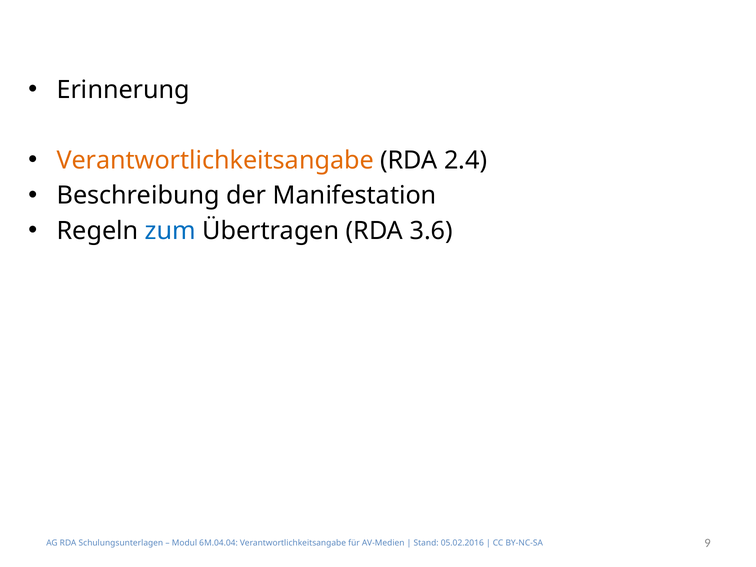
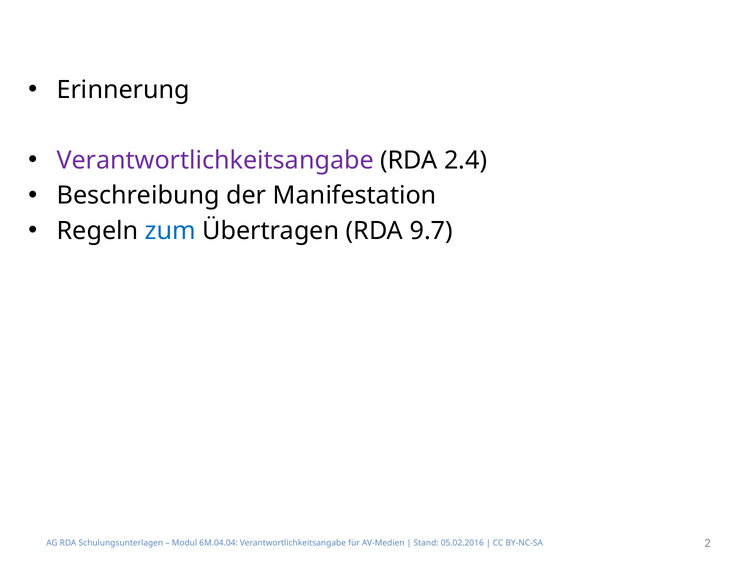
Verantwortlichkeitsangabe at (215, 160) colour: orange -> purple
3.6: 3.6 -> 9.7
9: 9 -> 2
